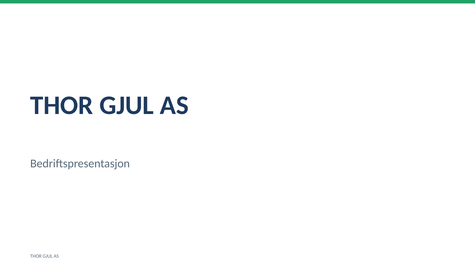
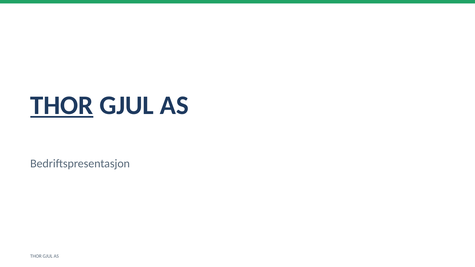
THOR at (62, 105) underline: none -> present
